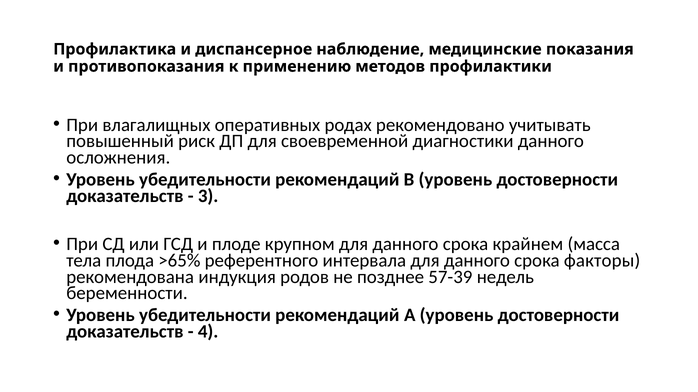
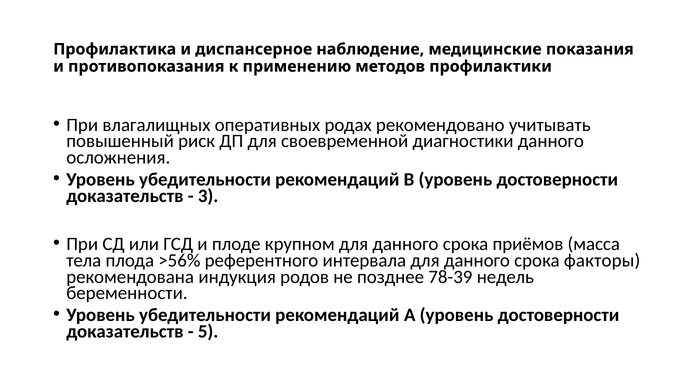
крайнем: крайнем -> приёмов
>65%: >65% -> >56%
57-39: 57-39 -> 78-39
4: 4 -> 5
